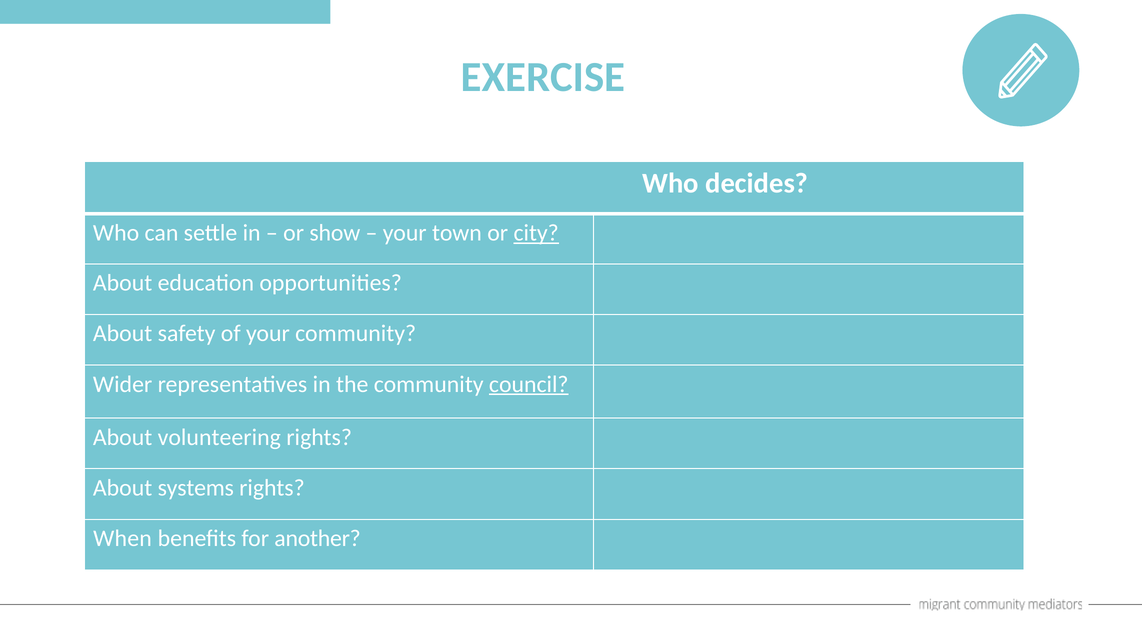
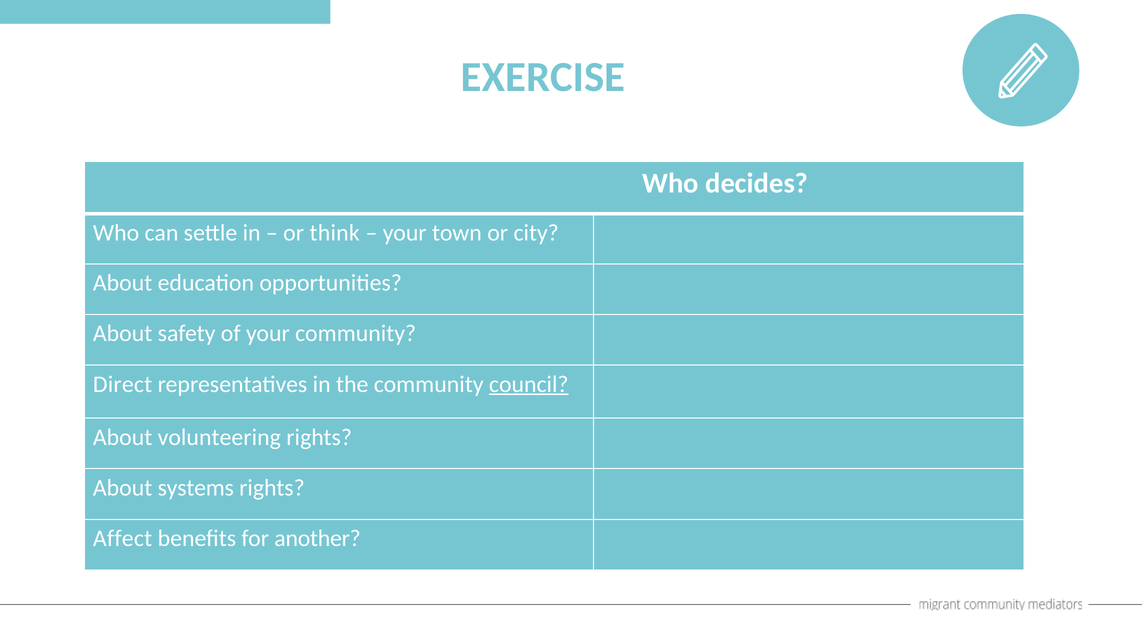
show: show -> think
city underline: present -> none
Wider: Wider -> Direct
When: When -> Affect
